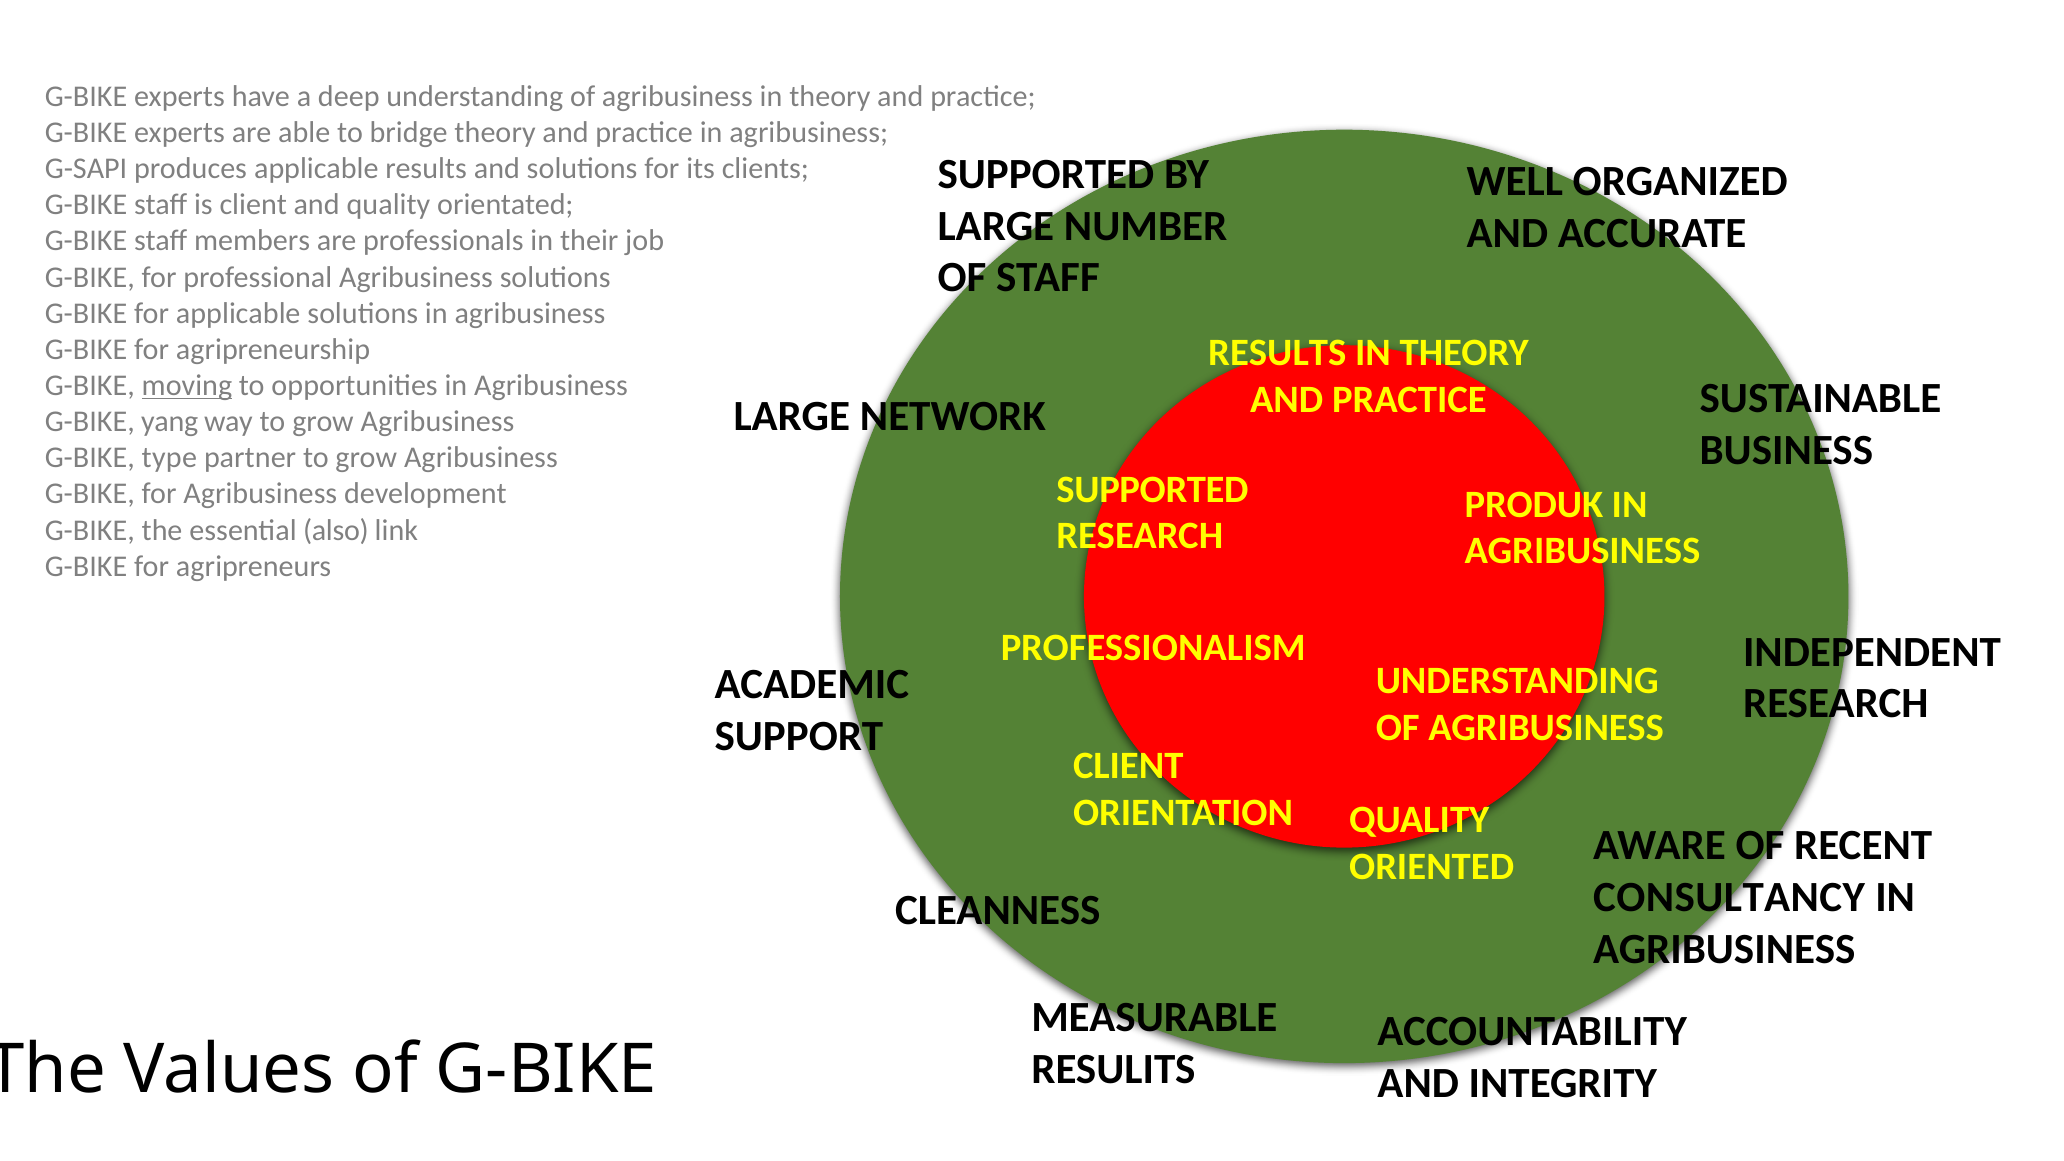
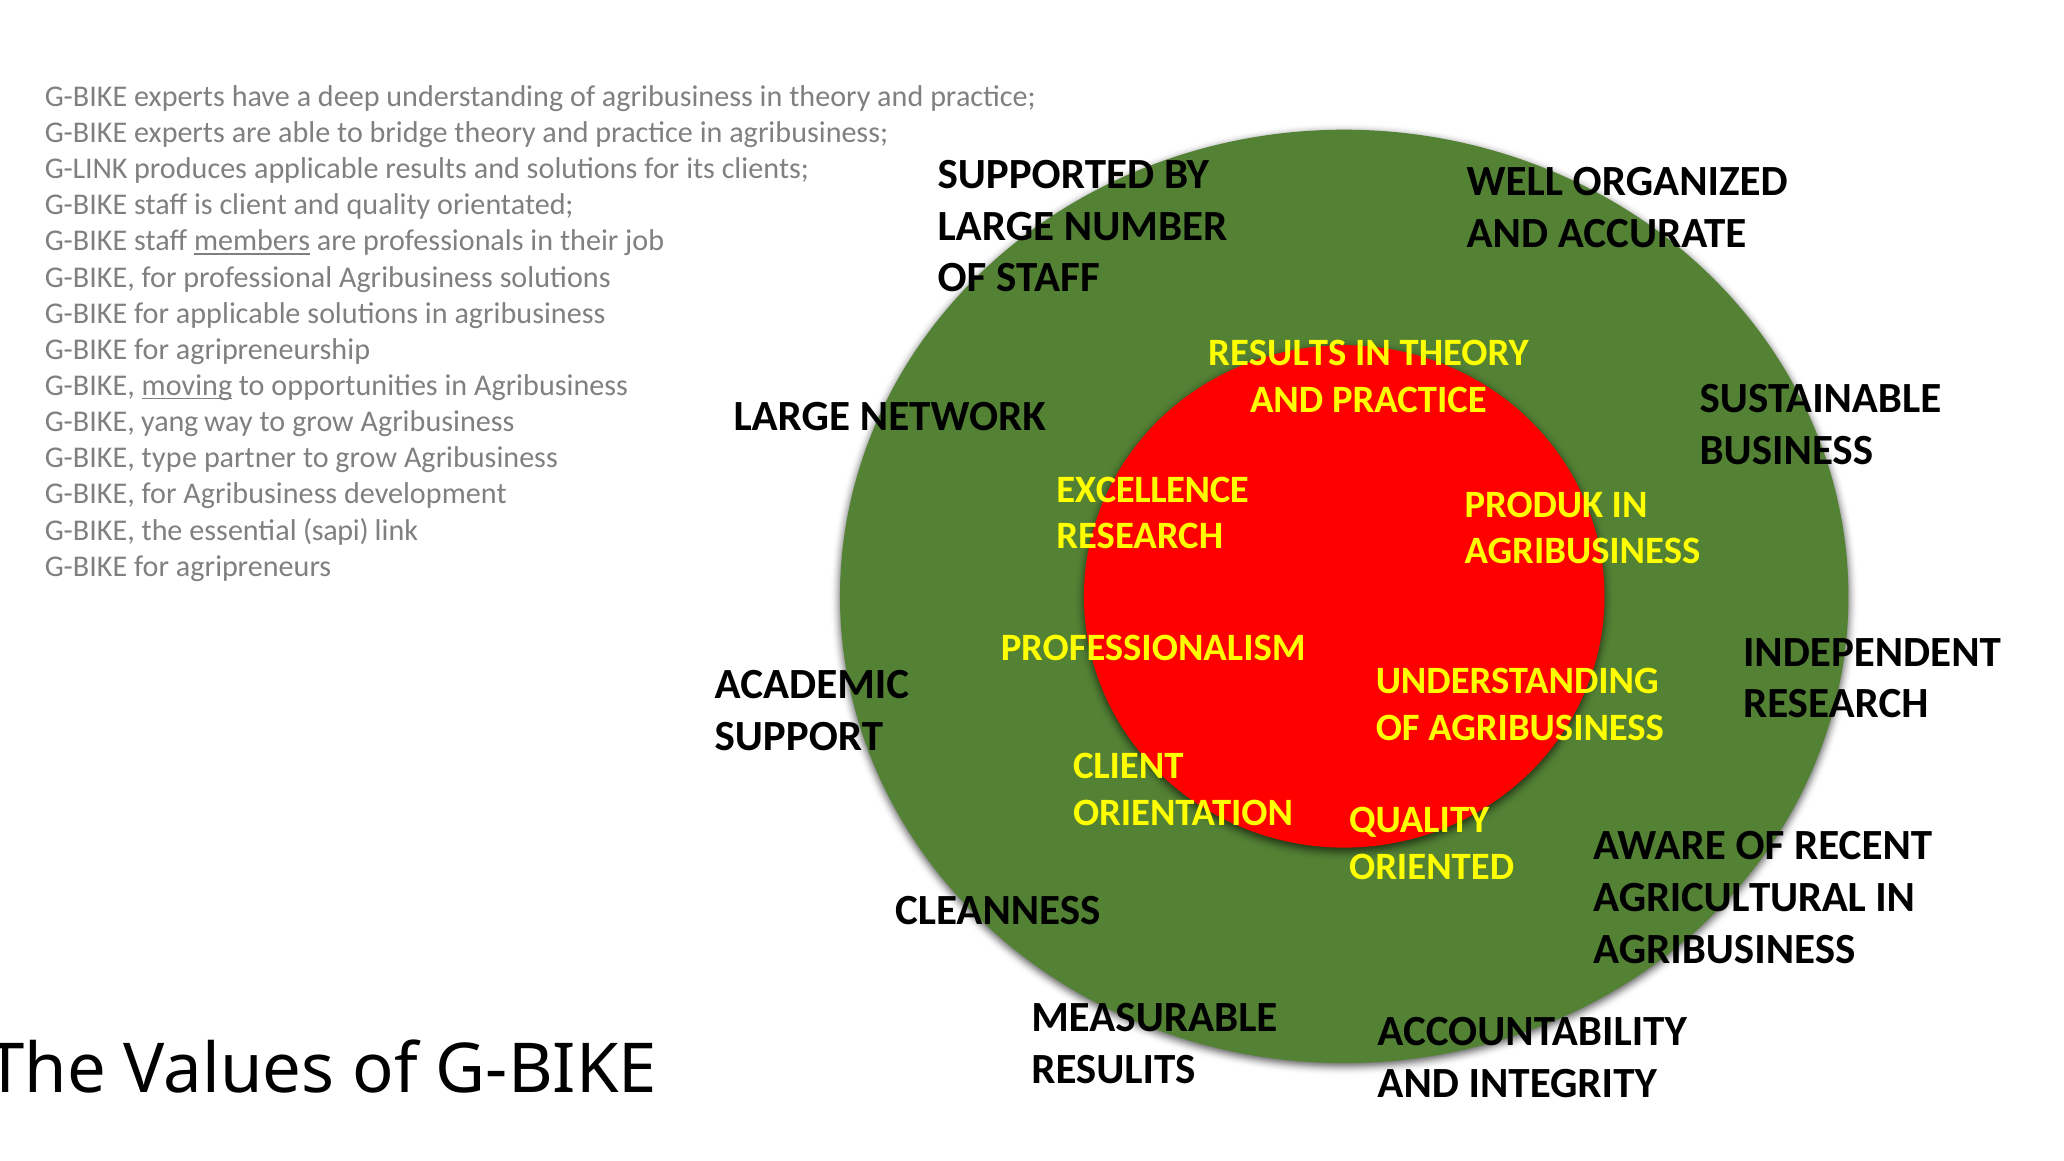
G-SAPI: G-SAPI -> G-LINK
members underline: none -> present
SUPPORTED at (1153, 489): SUPPORTED -> EXCELLENCE
also: also -> sapi
CONSULTANCY: CONSULTANCY -> AGRICULTURAL
